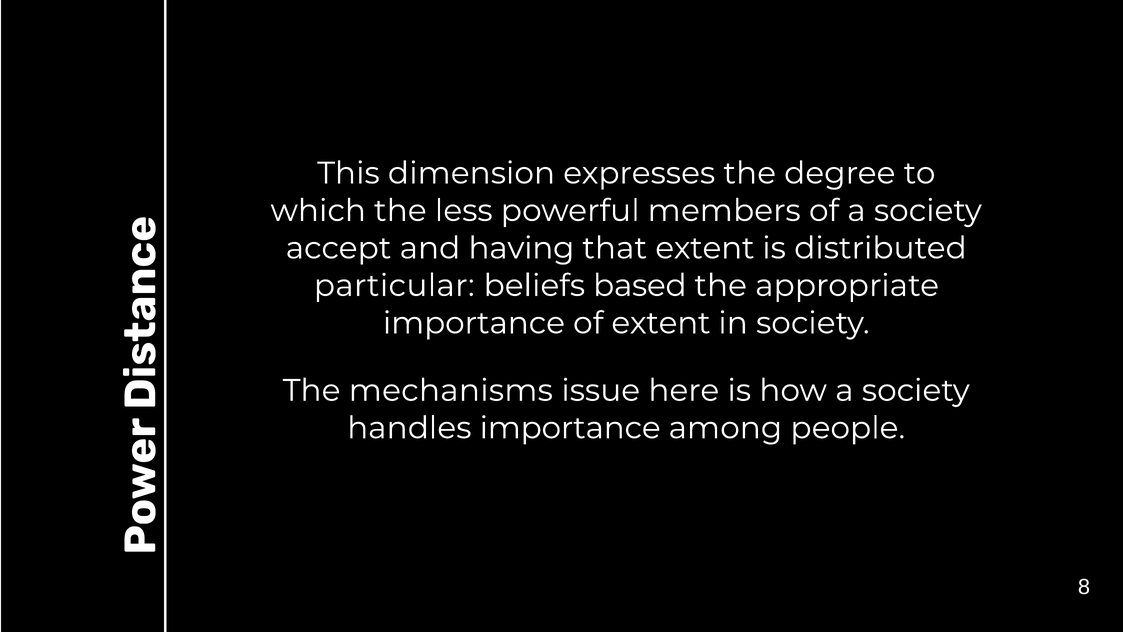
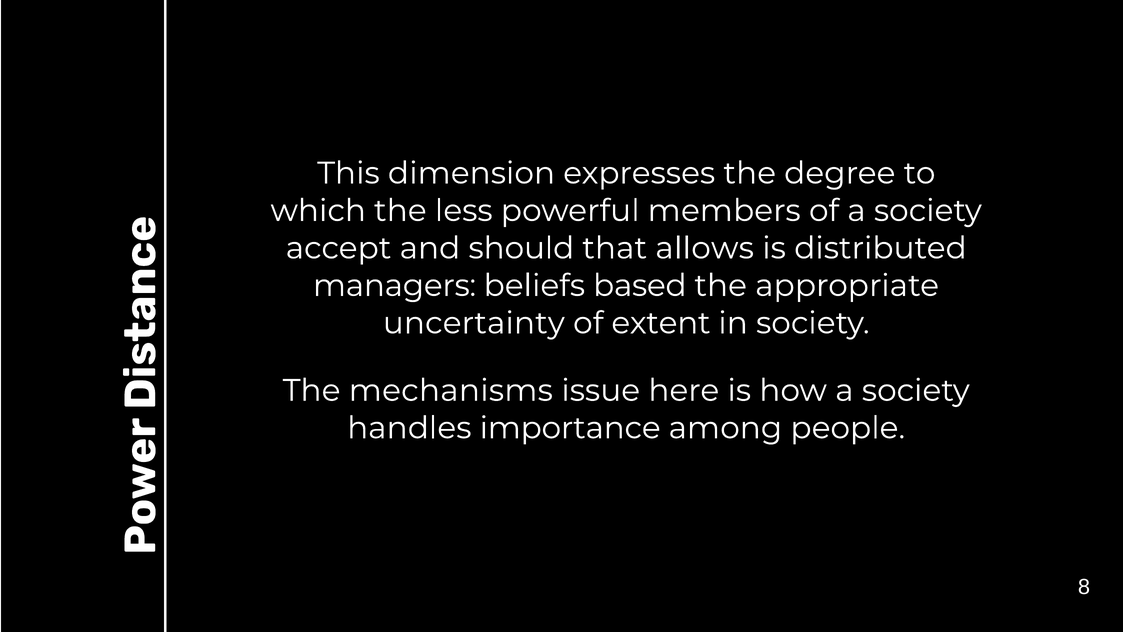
having: having -> should
that extent: extent -> allows
particular: particular -> managers
importance at (474, 323): importance -> uncertainty
